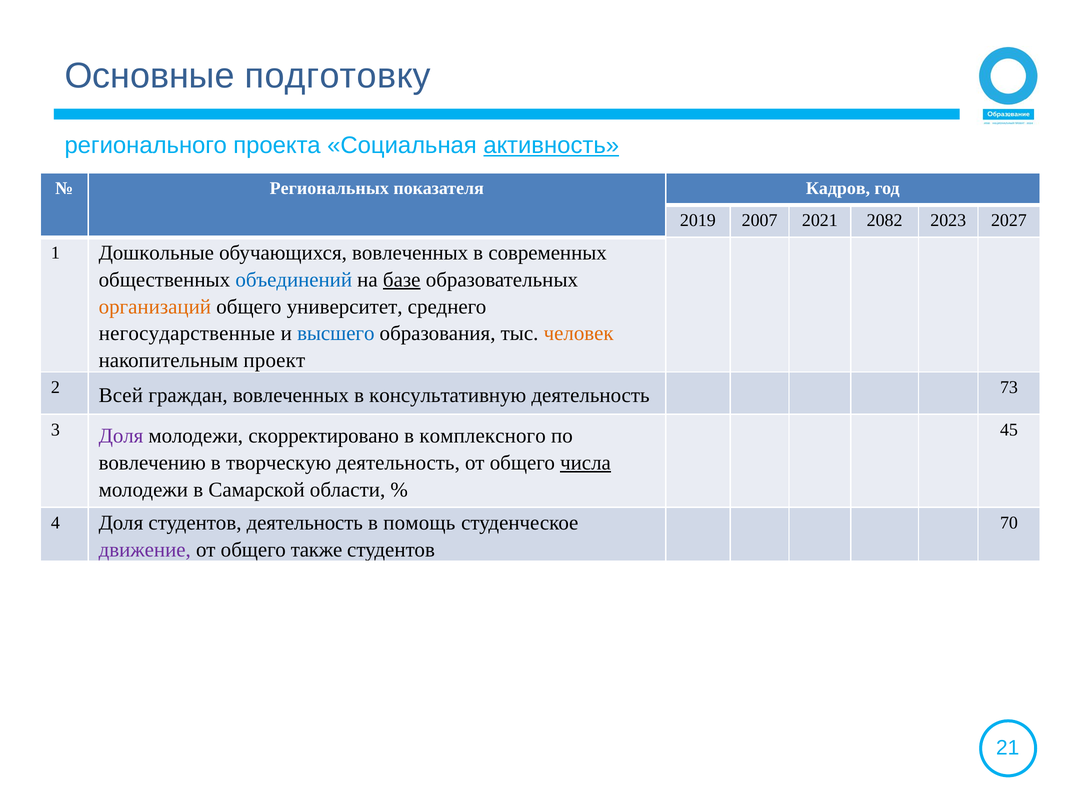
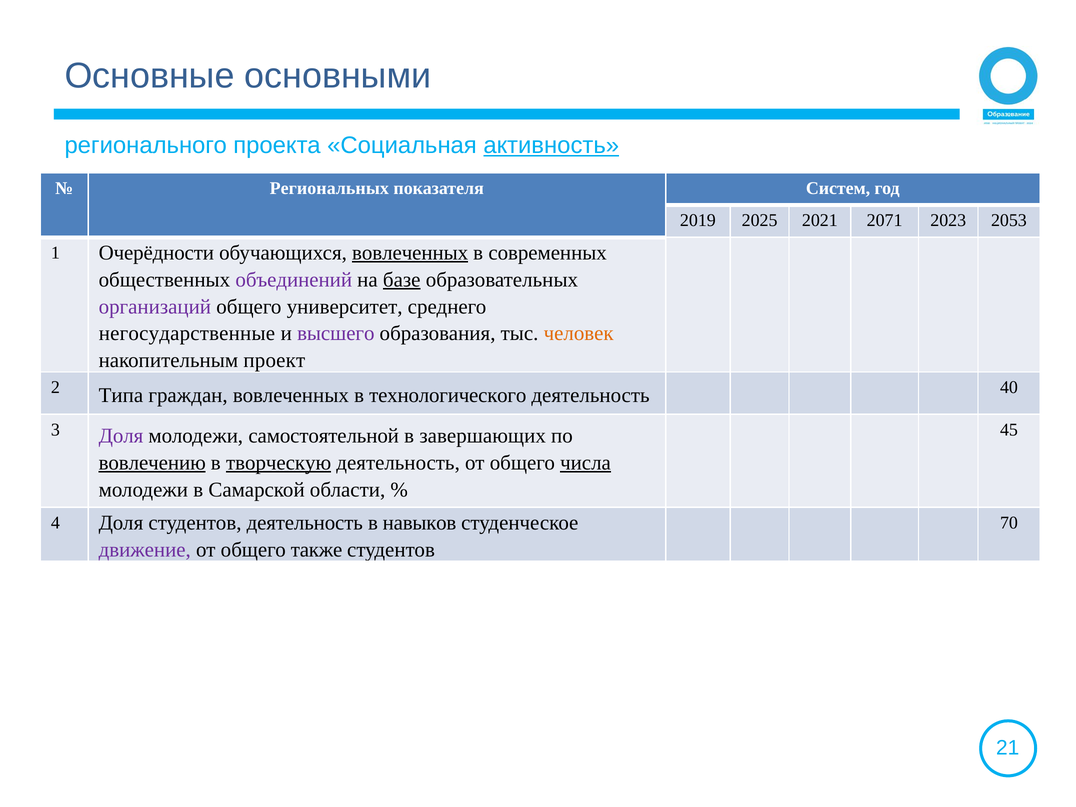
подготовку: подготовку -> основными
Кадров: Кадров -> Систем
2007: 2007 -> 2025
2082: 2082 -> 2071
2027: 2027 -> 2053
Дошкольные: Дошкольные -> Очерёдности
вовлеченных at (410, 253) underline: none -> present
объединений colour: blue -> purple
организаций colour: orange -> purple
высшего colour: blue -> purple
Всей: Всей -> Типа
консультативную: консультативную -> технологического
73: 73 -> 40
скорректировано: скорректировано -> самостоятельной
комплексного: комплексного -> завершающих
вовлечению underline: none -> present
творческую underline: none -> present
помощь: помощь -> навыков
